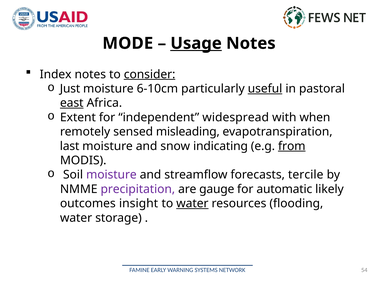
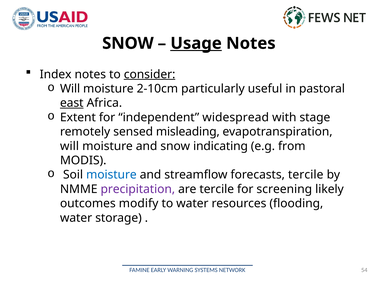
MODE at (128, 43): MODE -> SNOW
Just at (70, 89): Just -> Will
6-10cm: 6-10cm -> 2-10cm
useful underline: present -> none
when: when -> stage
last at (70, 146): last -> will
from underline: present -> none
moisture at (111, 175) colour: purple -> blue
are gauge: gauge -> tercile
automatic: automatic -> screening
insight: insight -> modify
water at (192, 204) underline: present -> none
